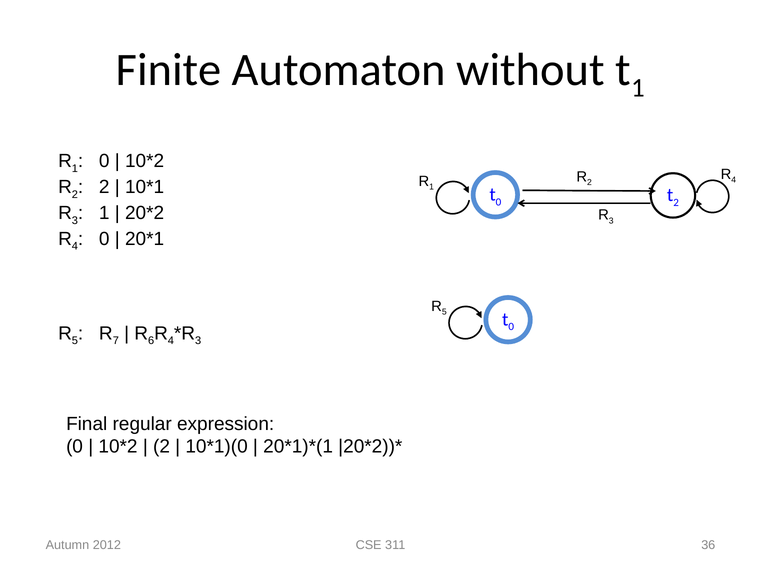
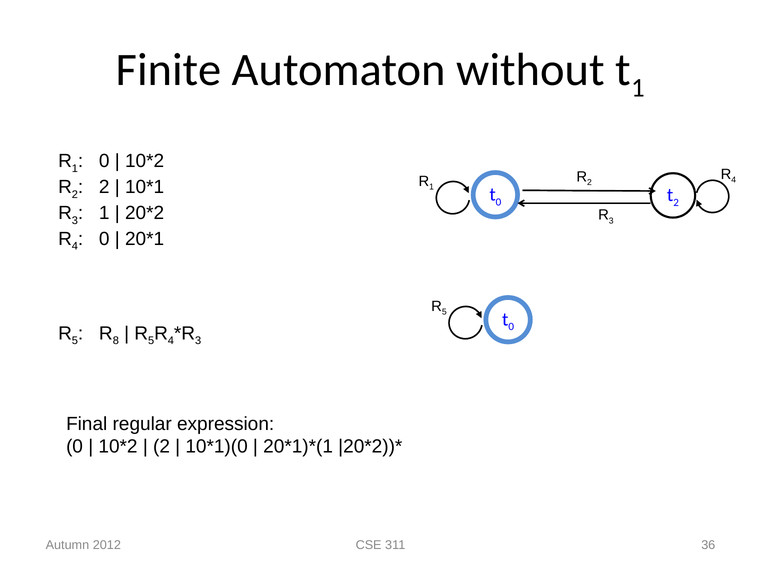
7: 7 -> 8
6 at (151, 341): 6 -> 5
